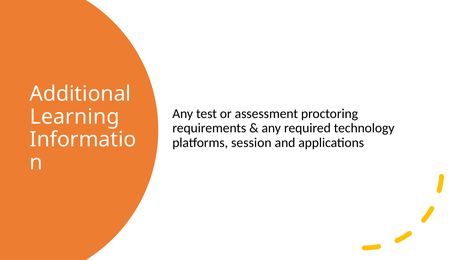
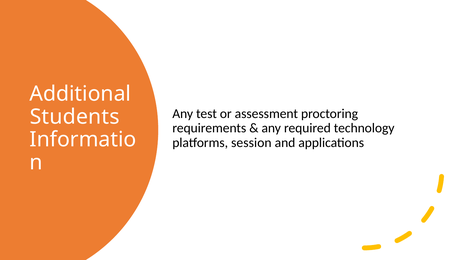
Learning: Learning -> Students
